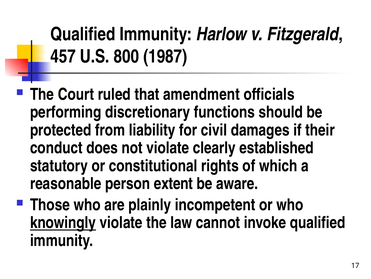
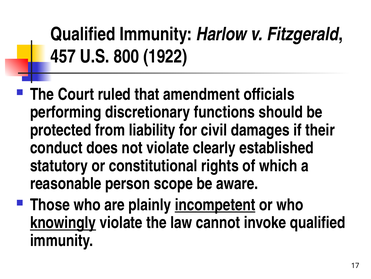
1987: 1987 -> 1922
extent: extent -> scope
incompetent underline: none -> present
